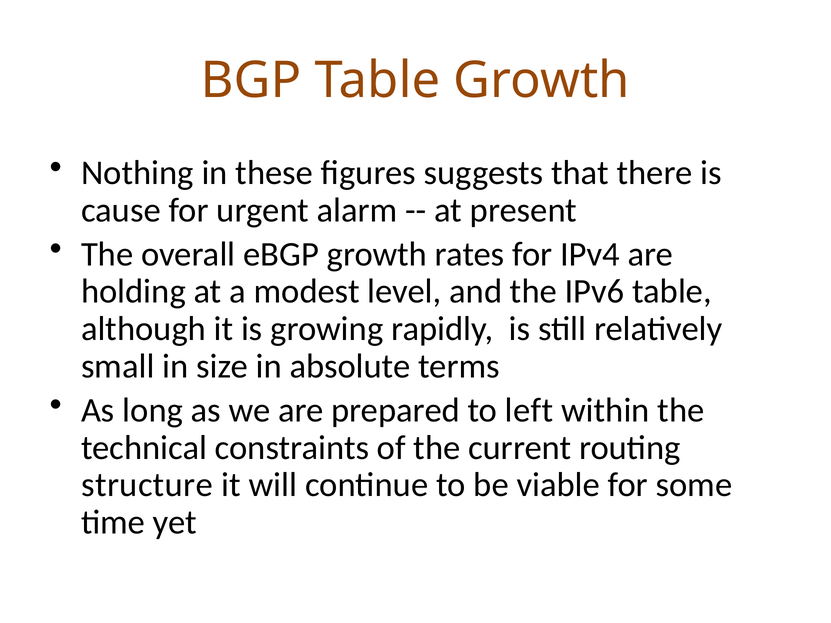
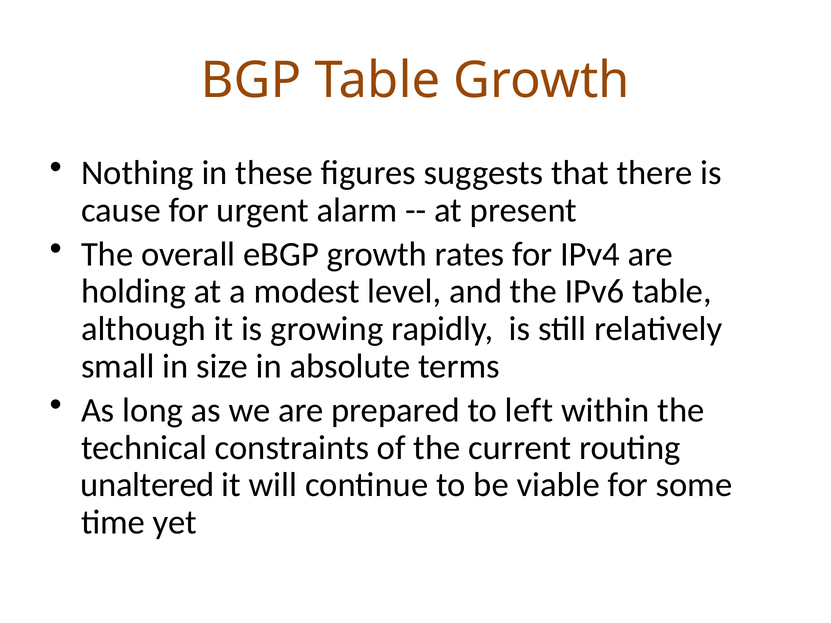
structure: structure -> unaltered
